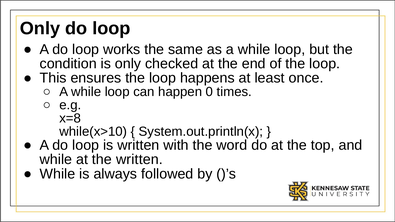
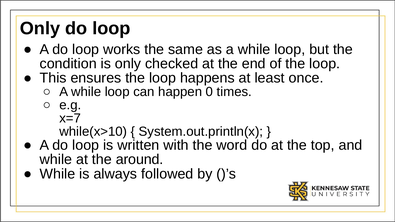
x=8: x=8 -> x=7
the written: written -> around
